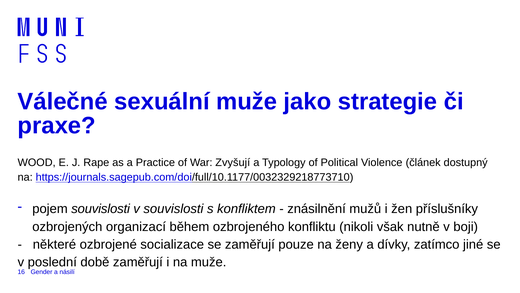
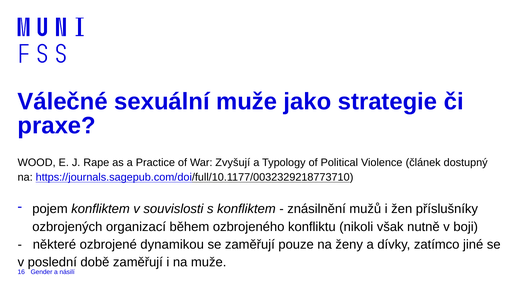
pojem souvislosti: souvislosti -> konfliktem
socializace: socializace -> dynamikou
